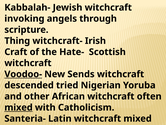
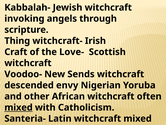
Hate-: Hate- -> Love-
Voodoo- underline: present -> none
tried: tried -> envy
